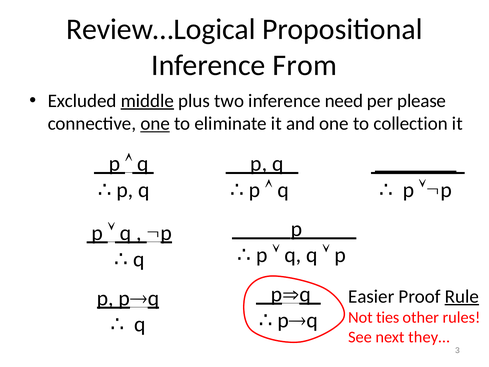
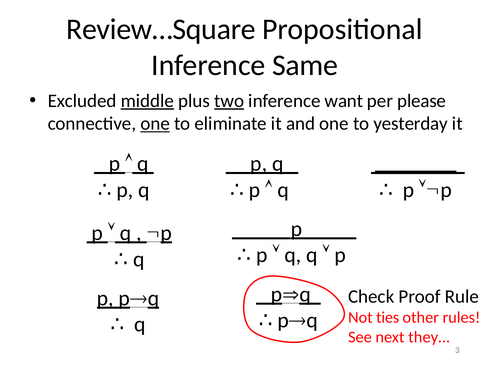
Review…Logical: Review…Logical -> Review…Square
From: From -> Same
two underline: none -> present
need: need -> want
collection: collection -> yesterday
Easier: Easier -> Check
Rule underline: present -> none
